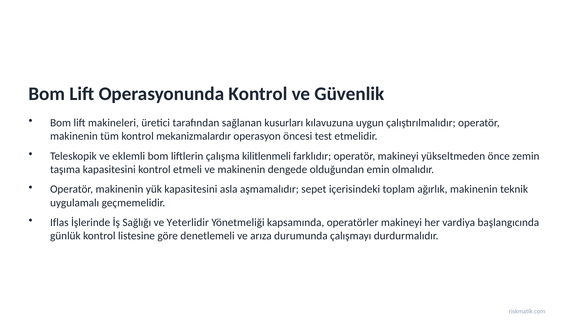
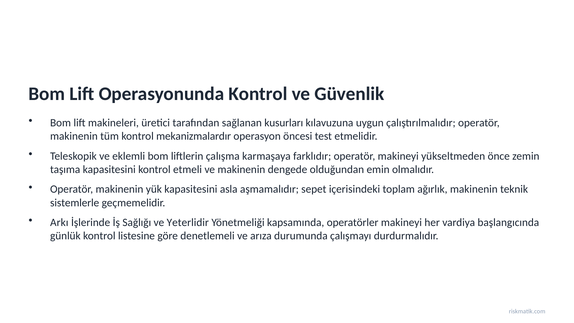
kilitlenmeli: kilitlenmeli -> karmaşaya
uygulamalı: uygulamalı -> sistemlerle
Iflas: Iflas -> Arkı
